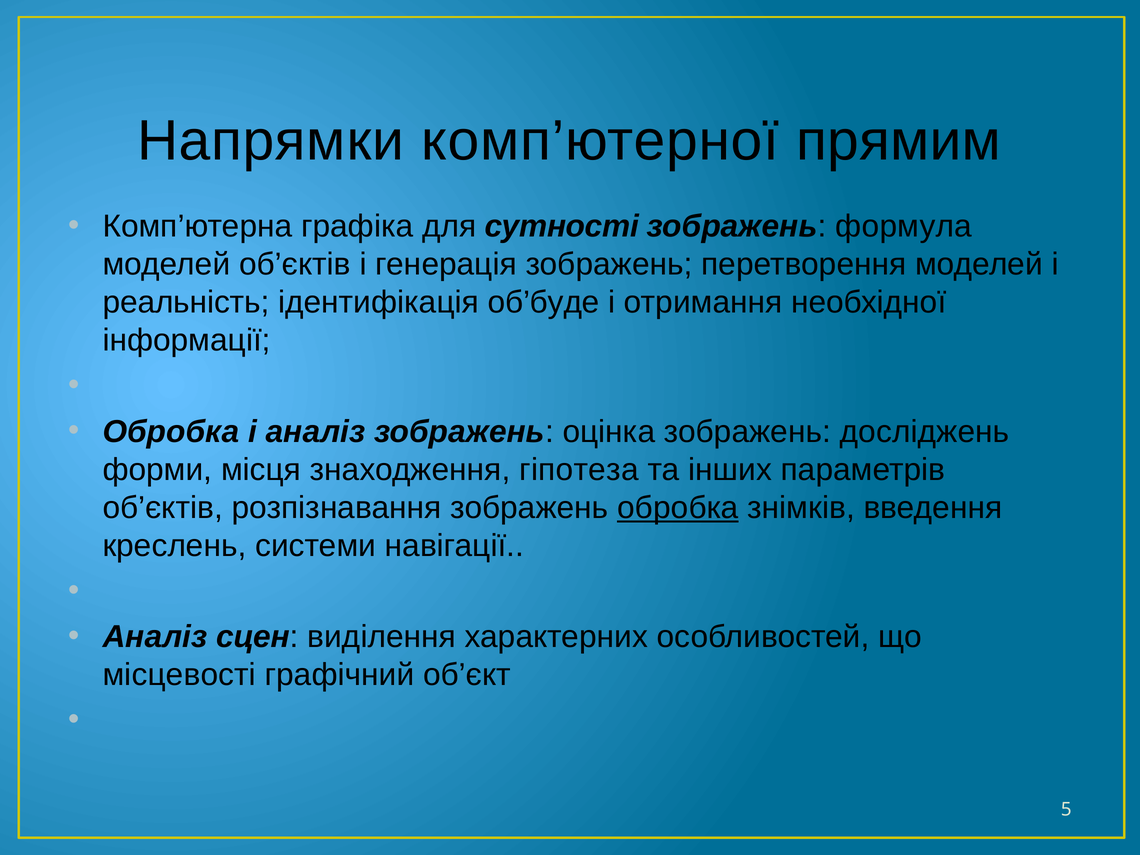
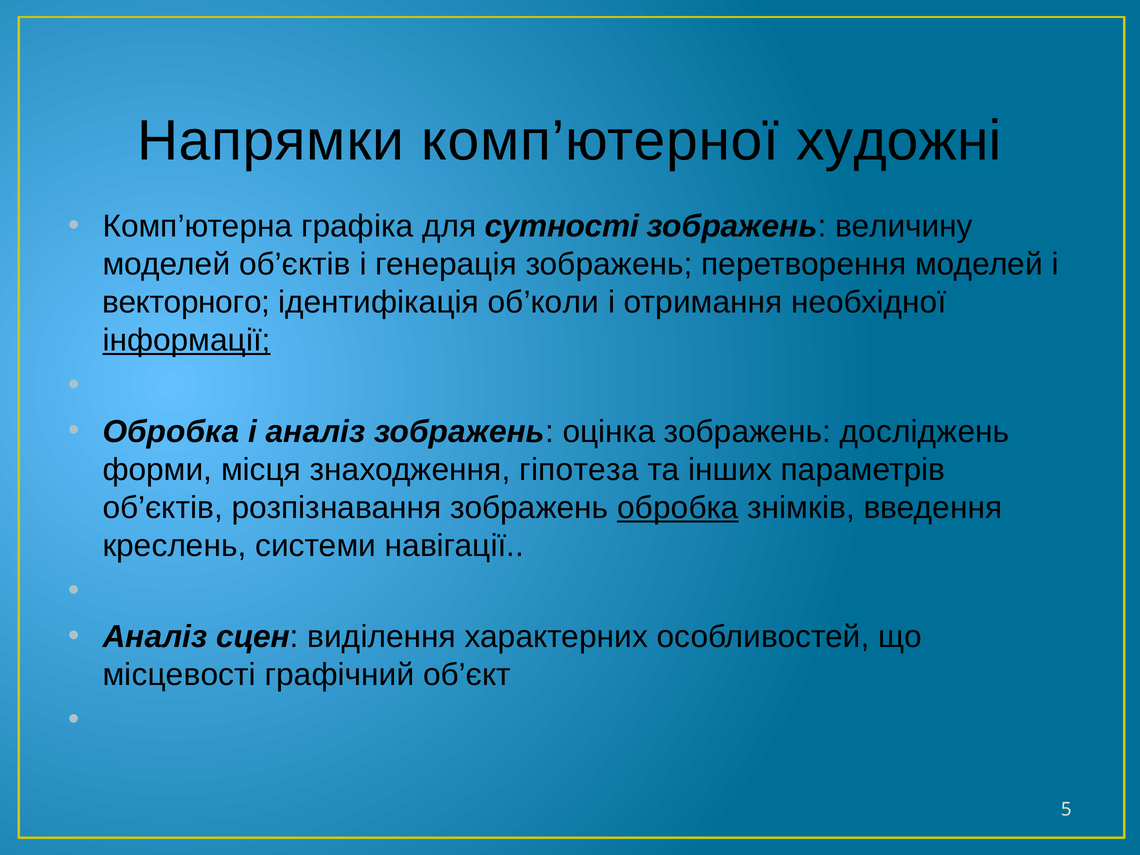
прямим: прямим -> художні
формула: формула -> величину
реальність: реальність -> векторного
об’буде: об’буде -> об’коли
інформації underline: none -> present
